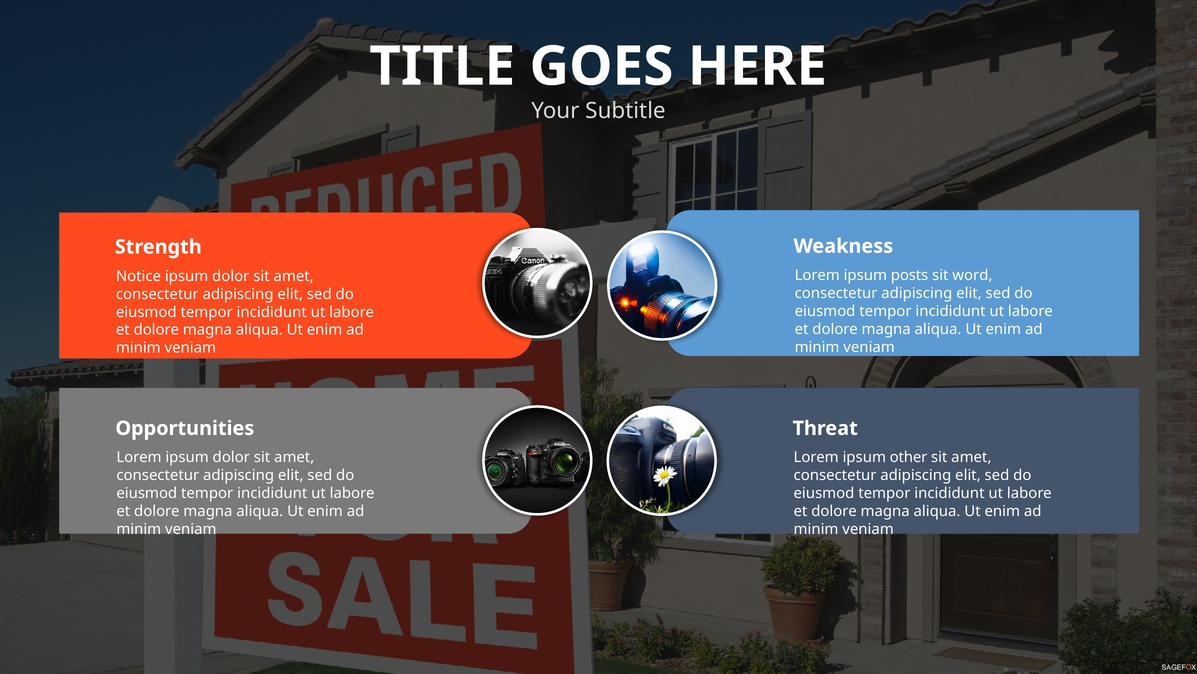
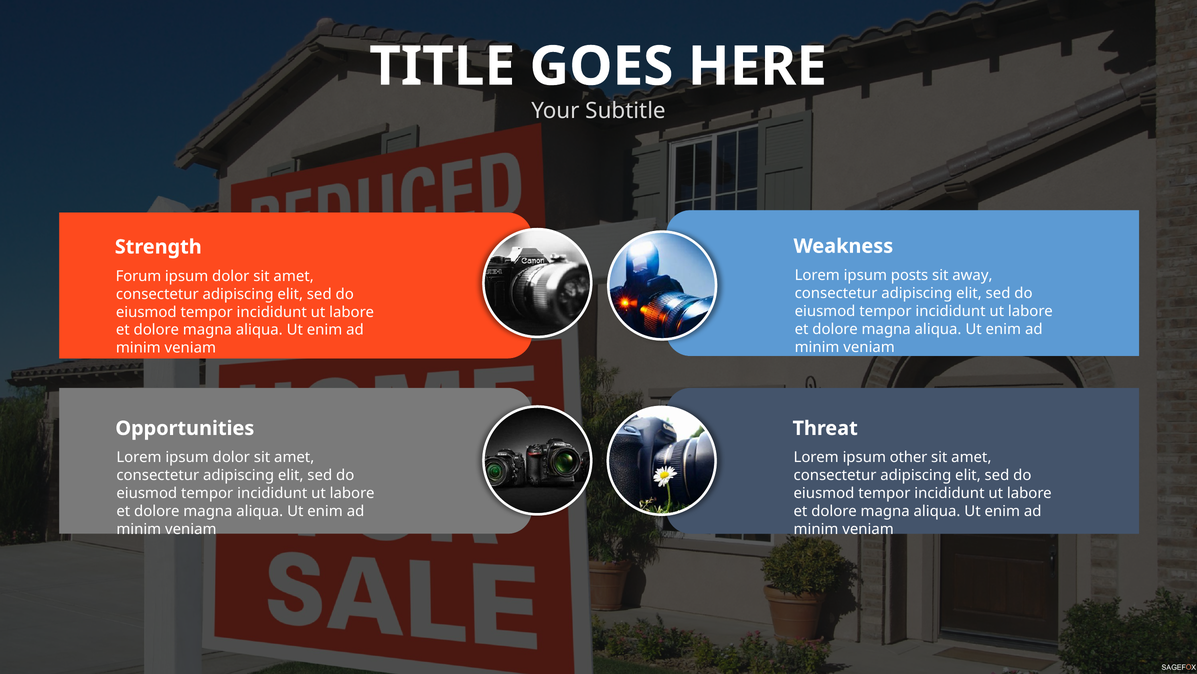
word: word -> away
Notice: Notice -> Forum
